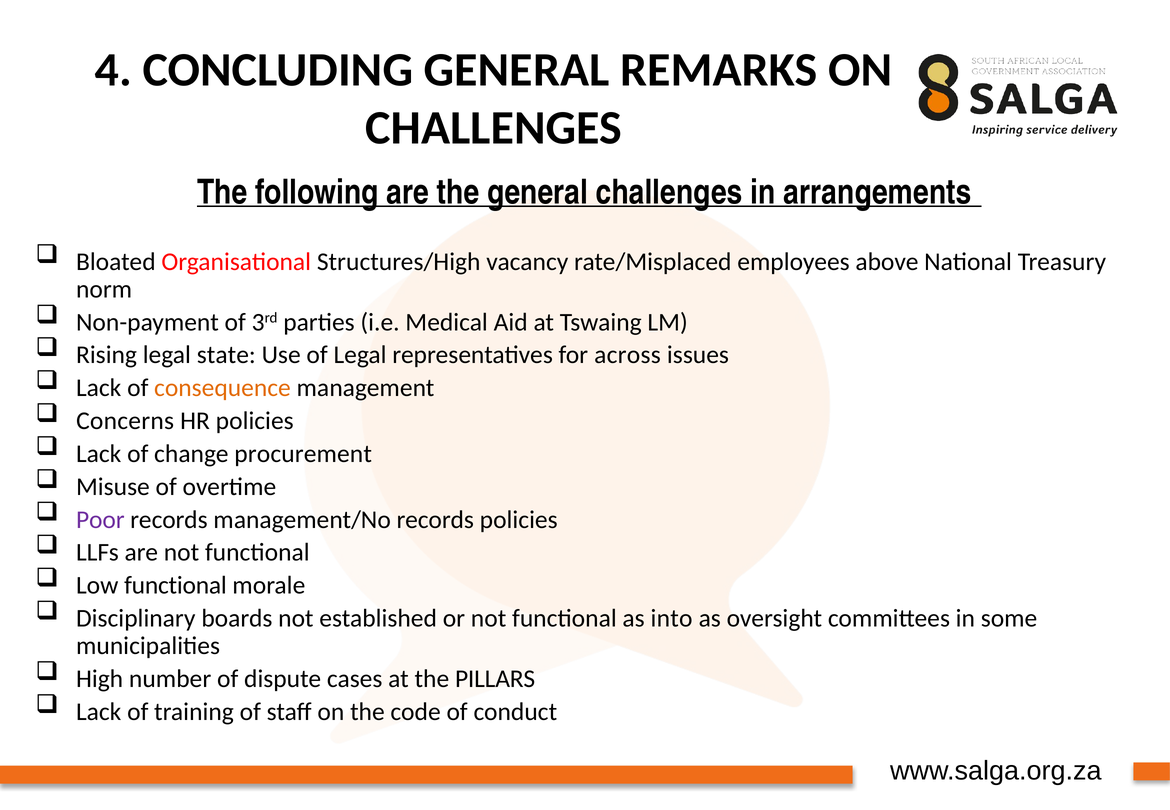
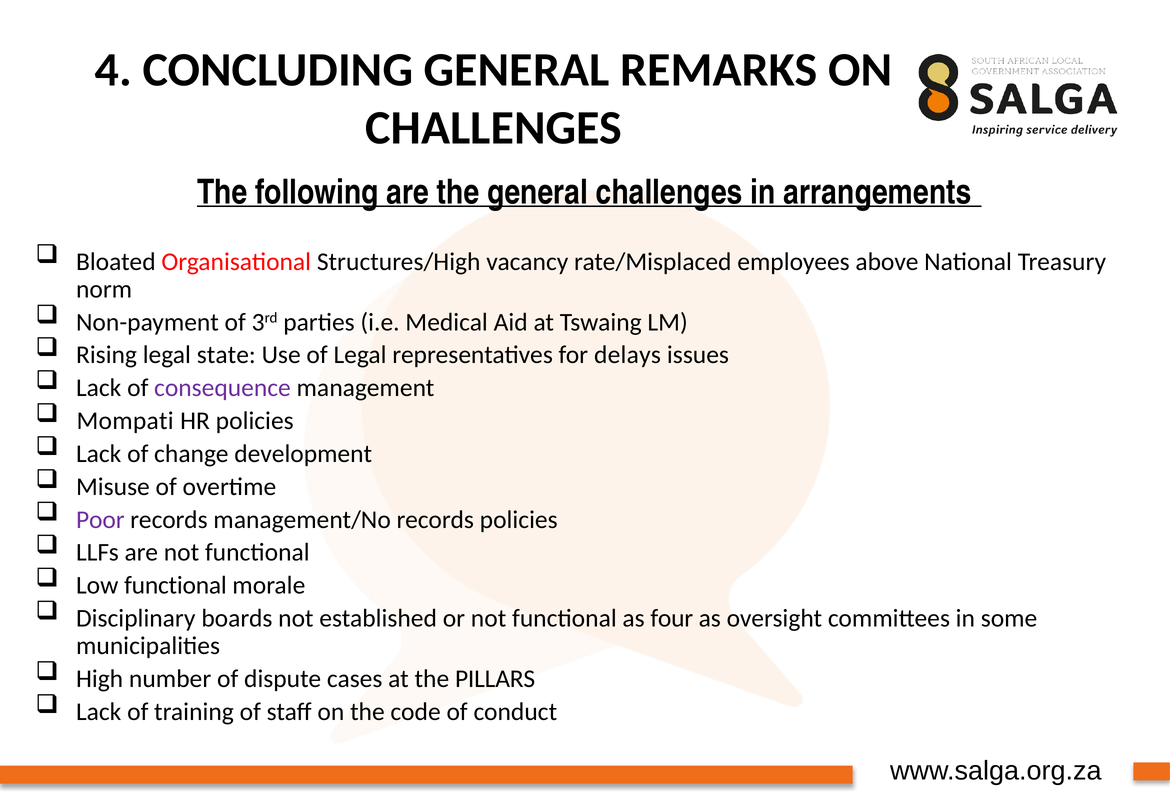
across: across -> delays
consequence colour: orange -> purple
Concerns: Concerns -> Mompati
procurement: procurement -> development
into: into -> four
